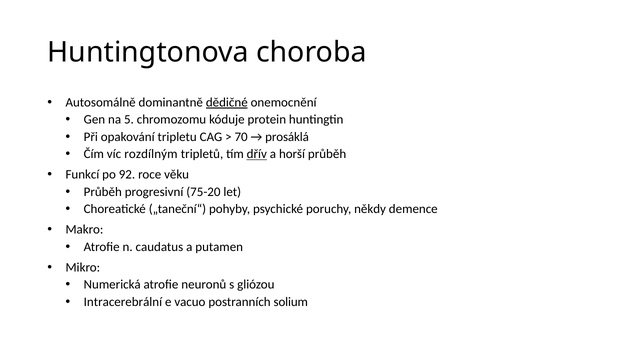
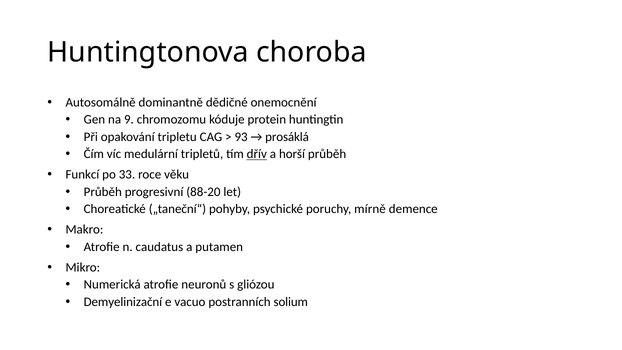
dědičné underline: present -> none
5: 5 -> 9
70: 70 -> 93
rozdílným: rozdílným -> medulární
92: 92 -> 33
75-20: 75-20 -> 88-20
někdy: někdy -> mírně
Intracerebrální: Intracerebrální -> Demyelinizační
